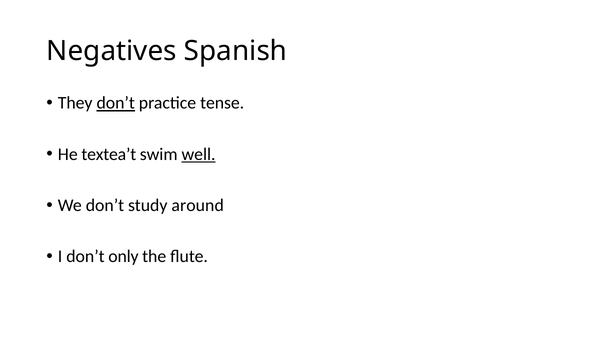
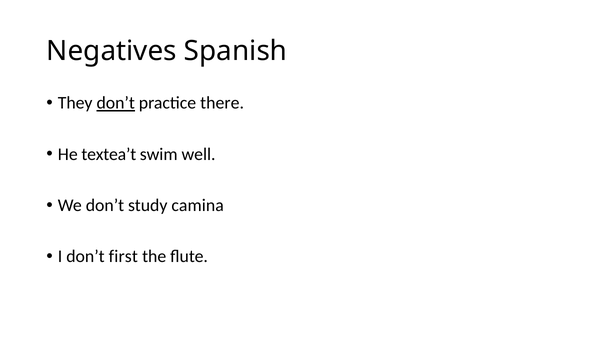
tense: tense -> there
well underline: present -> none
around: around -> camina
only: only -> first
